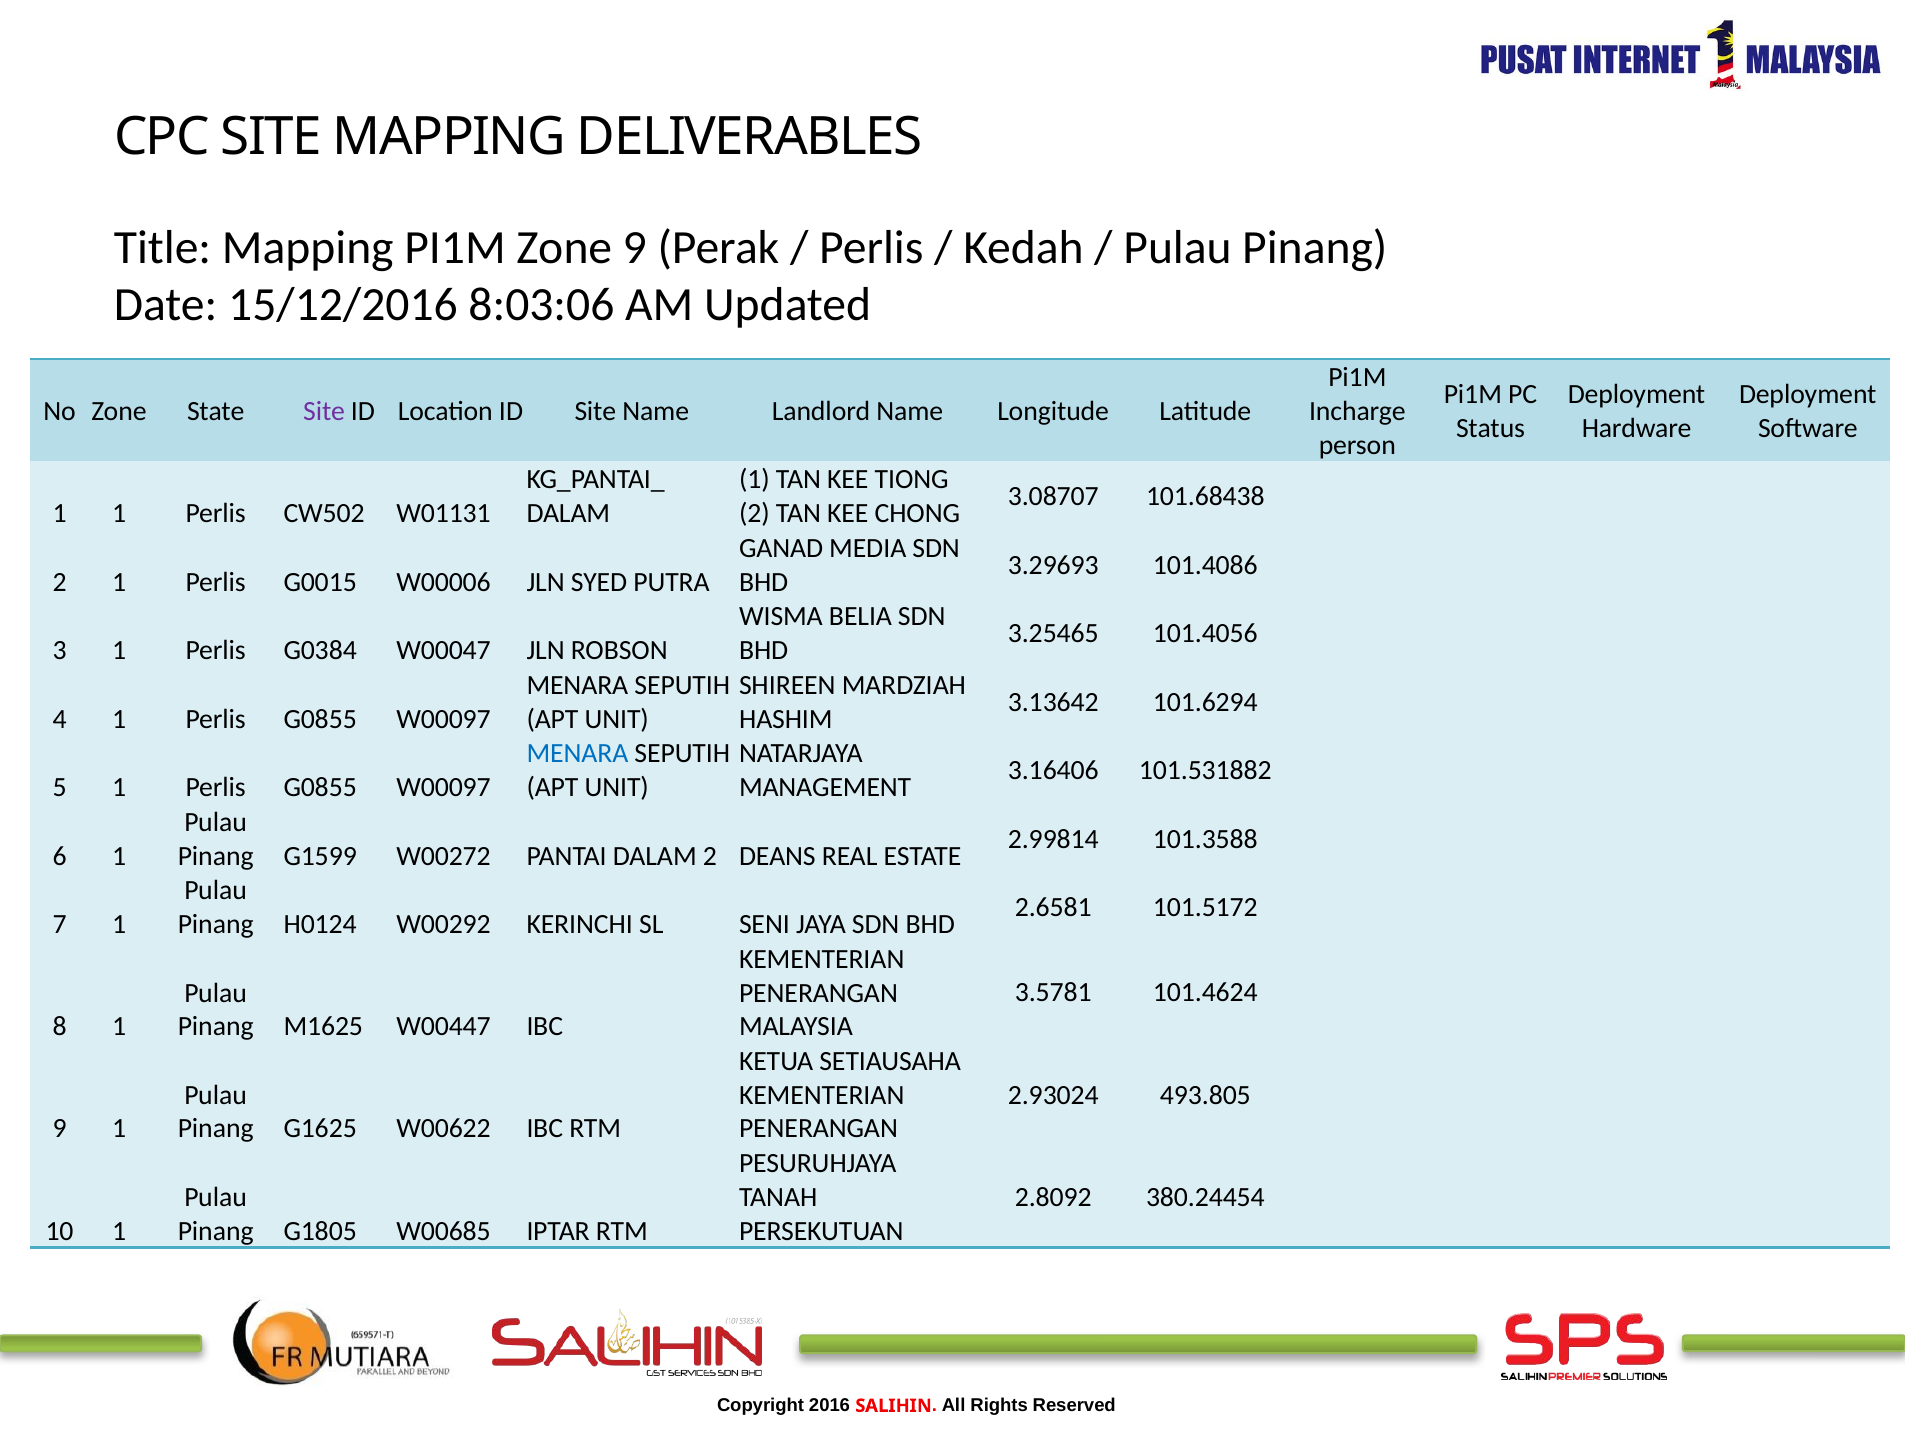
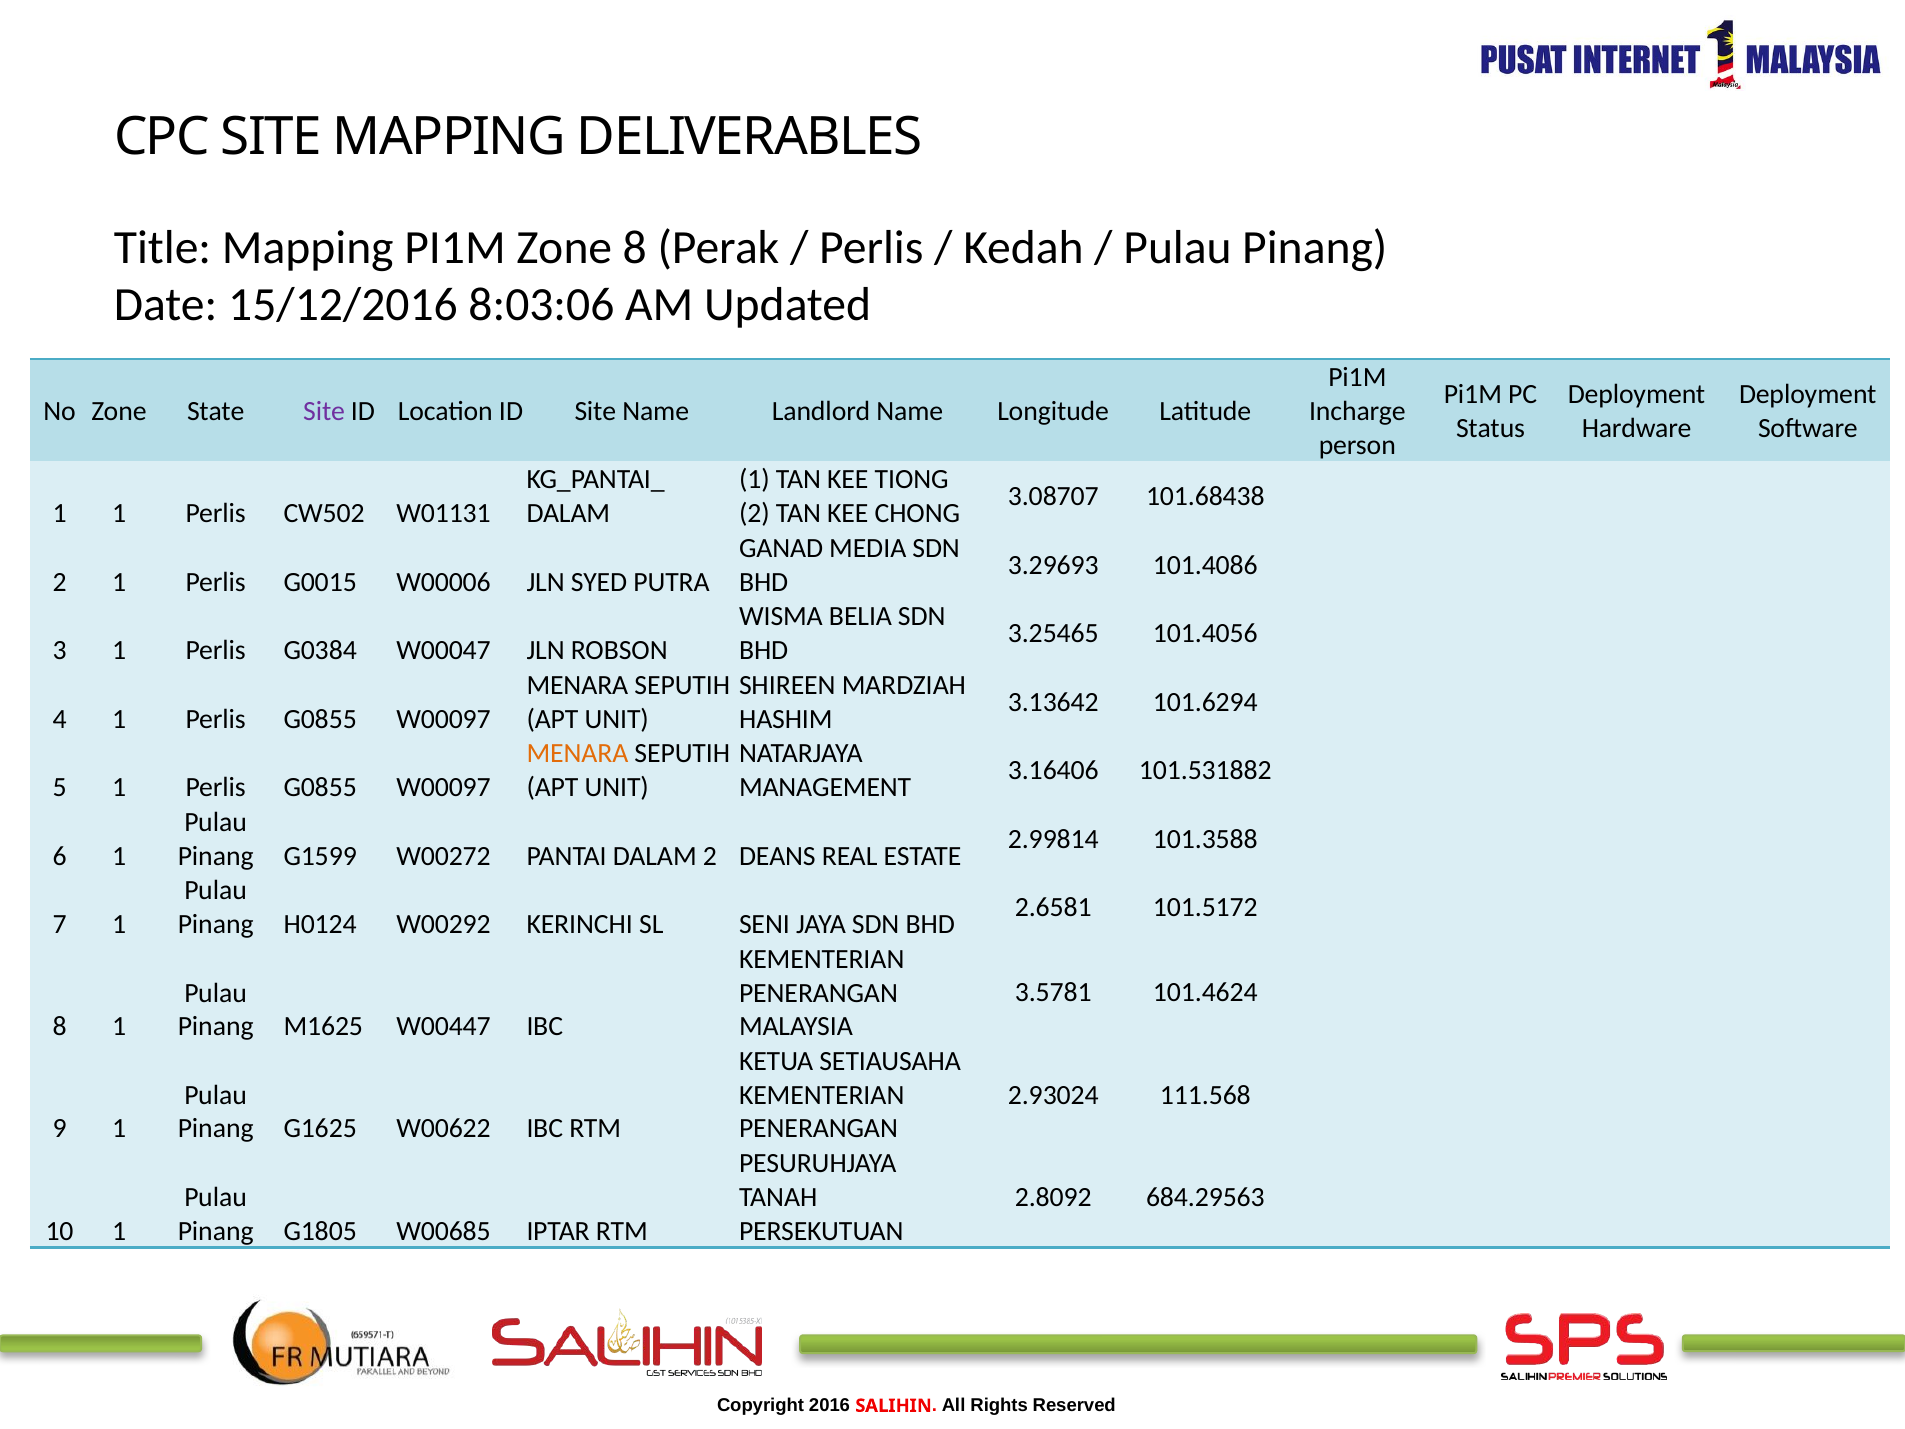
Zone 9: 9 -> 8
MENARA at (577, 754) colour: blue -> orange
493.805: 493.805 -> 111.568
380.24454: 380.24454 -> 684.29563
